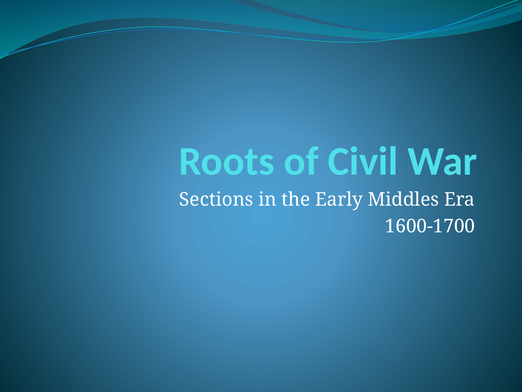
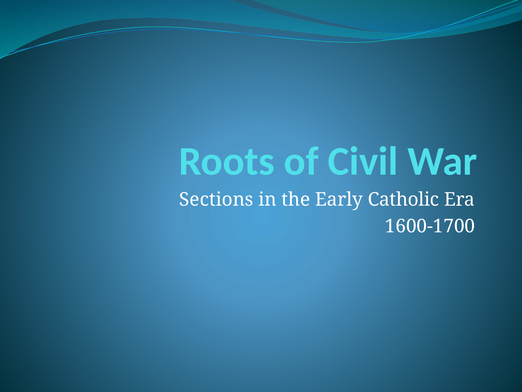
Middles: Middles -> Catholic
